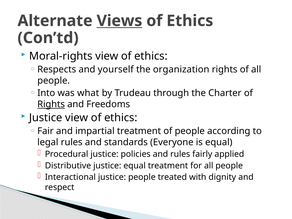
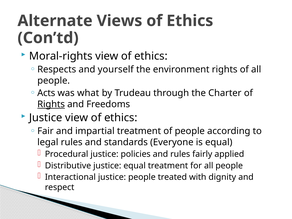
Views underline: present -> none
organization: organization -> environment
Into: Into -> Acts
